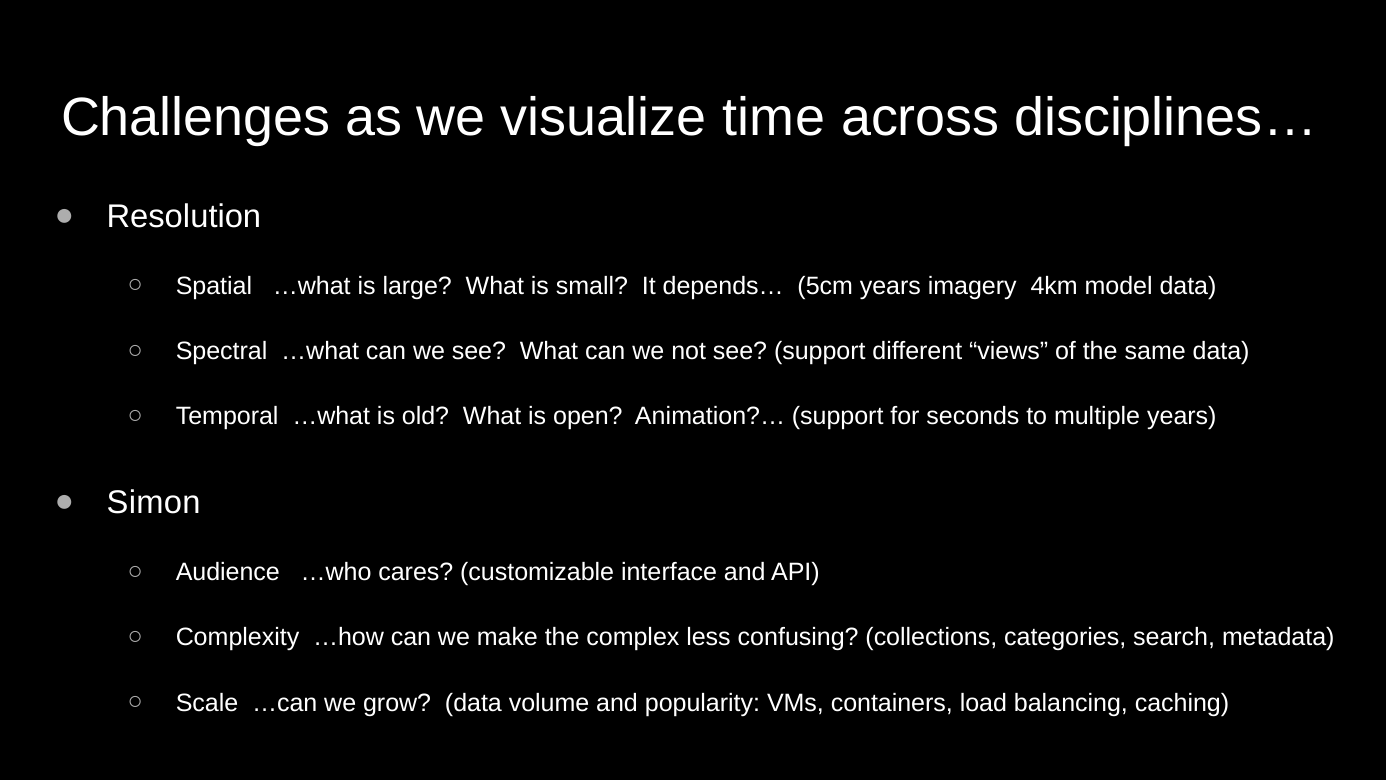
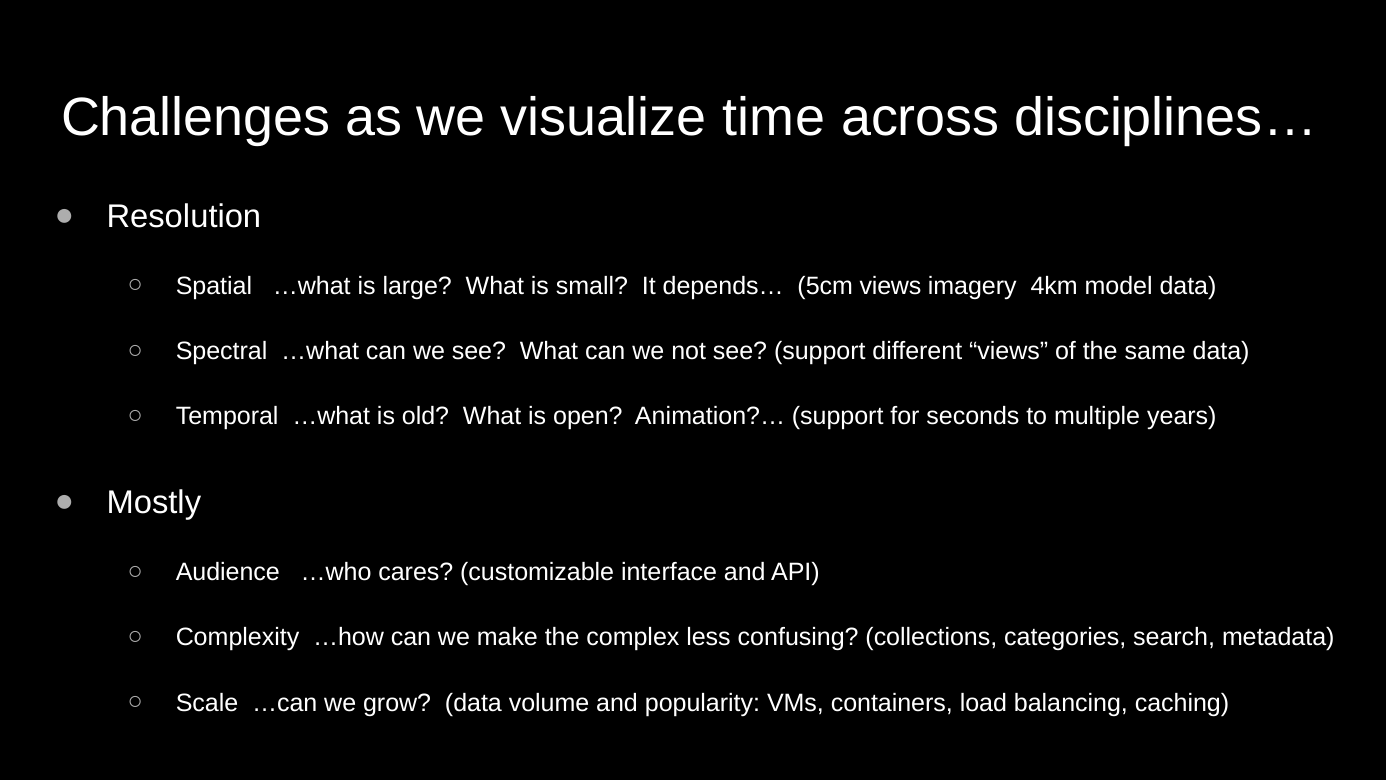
5cm years: years -> views
Simon: Simon -> Mostly
